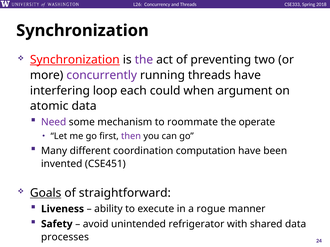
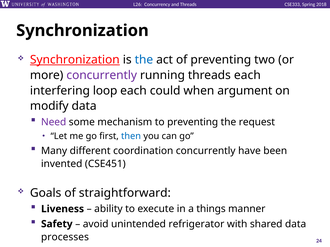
the at (144, 60) colour: purple -> blue
threads have: have -> each
atomic: atomic -> modify
to roommate: roommate -> preventing
operate: operate -> request
then colour: purple -> blue
coordination computation: computation -> concurrently
Goals underline: present -> none
rogue: rogue -> things
